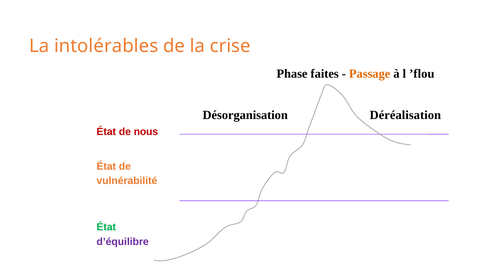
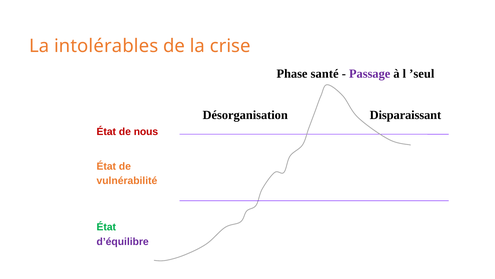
faites: faites -> santé
Passage colour: orange -> purple
’flou: ’flou -> ’seul
Déréalisation: Déréalisation -> Disparaissant
